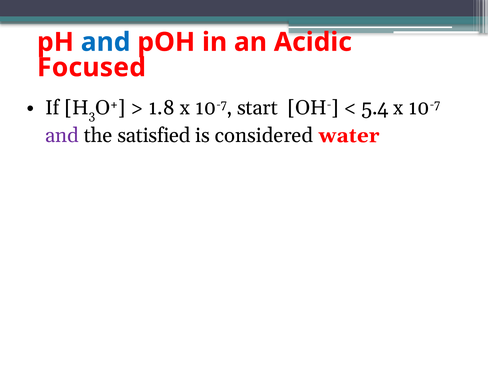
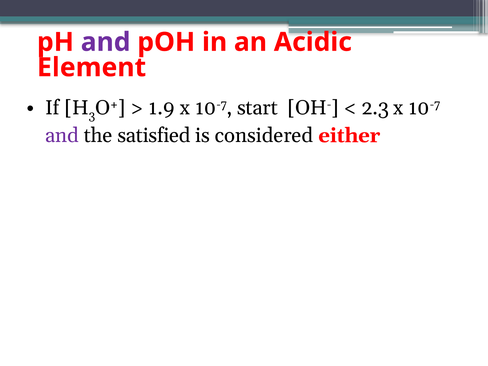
and at (106, 42) colour: blue -> purple
Focused: Focused -> Element
1.8: 1.8 -> 1.9
5.4: 5.4 -> 2.3
water: water -> either
